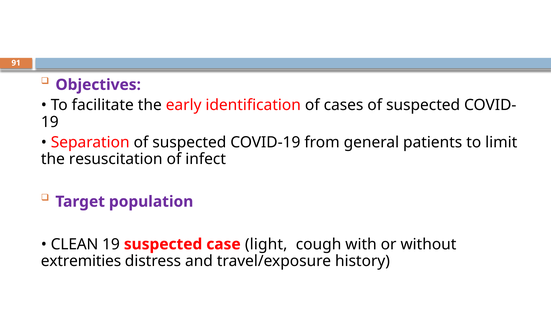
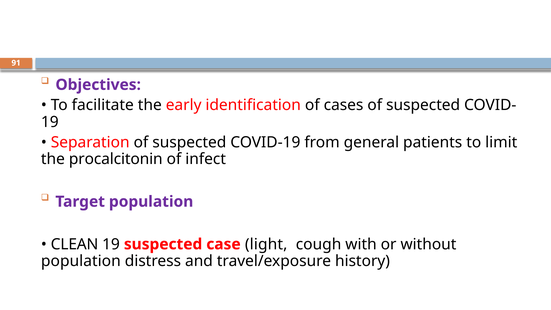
resuscitation: resuscitation -> procalcitonin
extremities at (81, 261): extremities -> population
